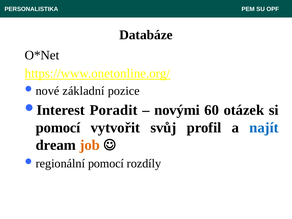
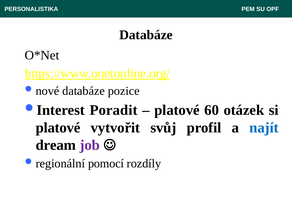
základní at (84, 91): základní -> databáze
novými at (177, 110): novými -> platové
pomocí at (58, 128): pomocí -> platové
job colour: orange -> purple
